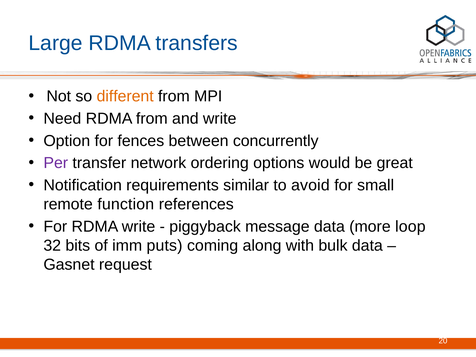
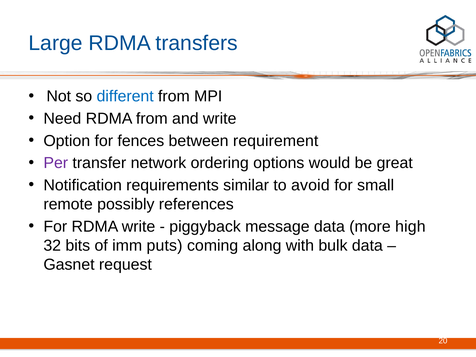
different colour: orange -> blue
concurrently: concurrently -> requirement
function: function -> possibly
loop: loop -> high
